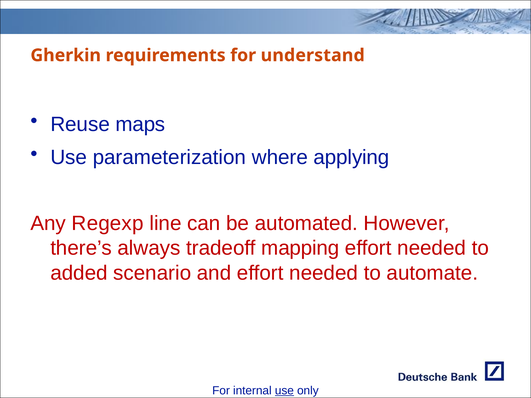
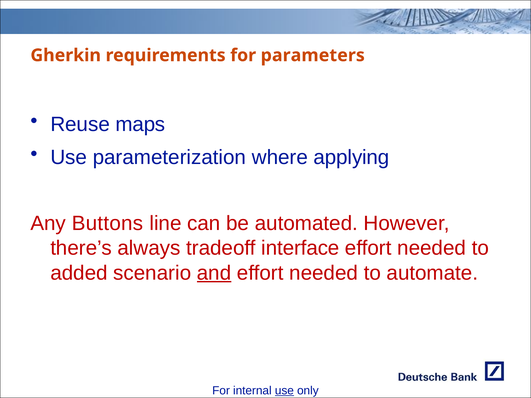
understand: understand -> parameters
Regexp: Regexp -> Buttons
mapping: mapping -> interface
and underline: none -> present
